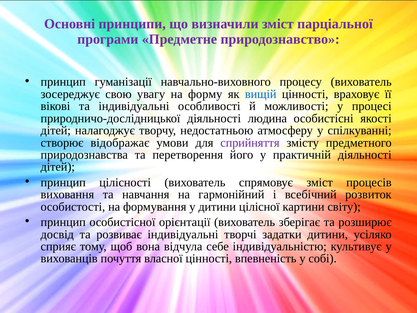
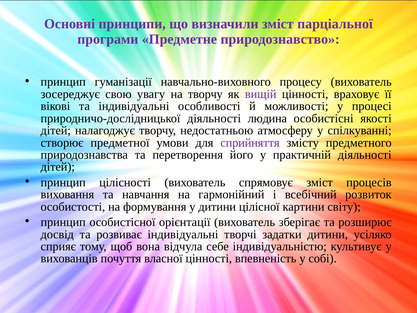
на форму: форму -> творчу
вищій colour: blue -> purple
відображає: відображає -> предметної
